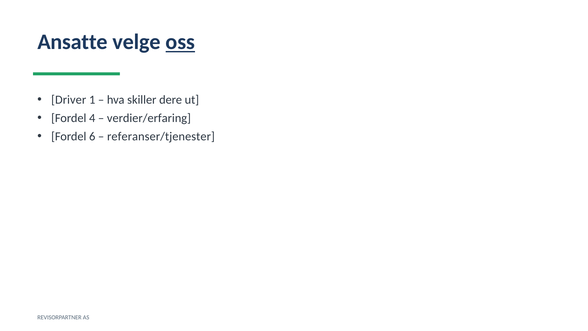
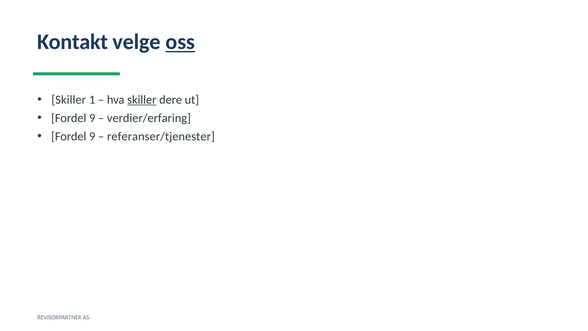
Ansatte: Ansatte -> Kontakt
Driver at (69, 100): Driver -> Skiller
skiller at (142, 100) underline: none -> present
4 at (92, 118): 4 -> 9
6 at (92, 136): 6 -> 9
